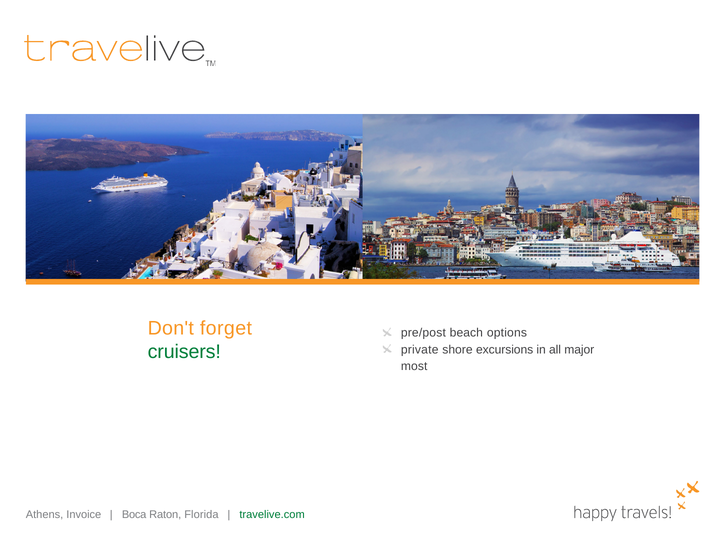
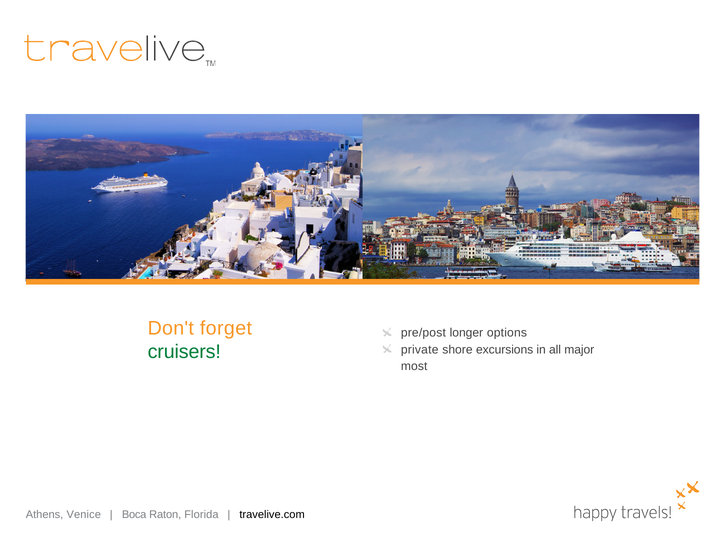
beach: beach -> longer
Invoice: Invoice -> Venice
travelive.com colour: green -> black
